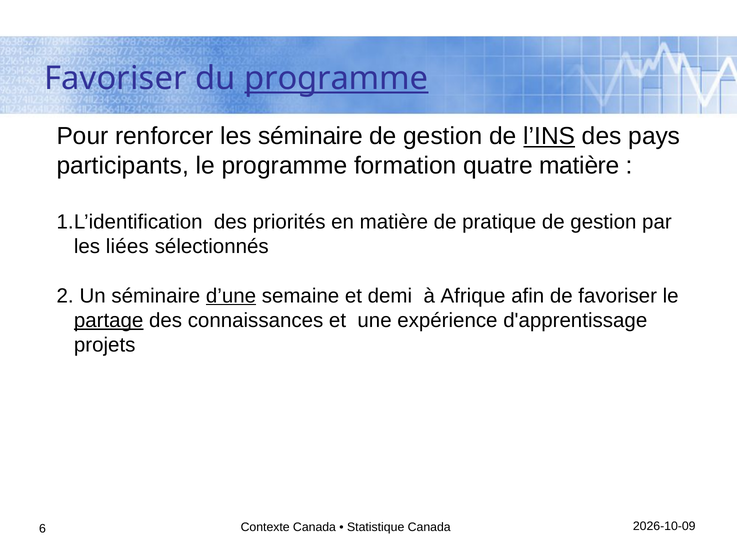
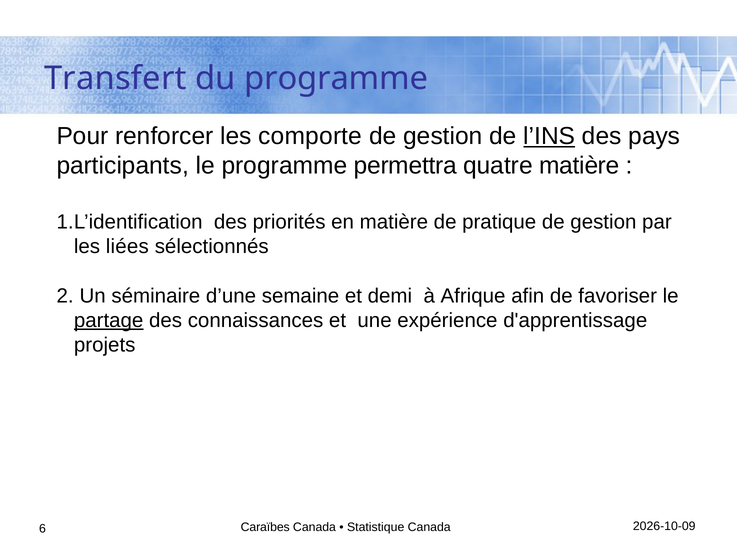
Favoriser at (115, 79): Favoriser -> Transfert
programme at (336, 79) underline: present -> none
les séminaire: séminaire -> comporte
formation: formation -> permettra
d’une underline: present -> none
Contexte: Contexte -> Caraïbes
